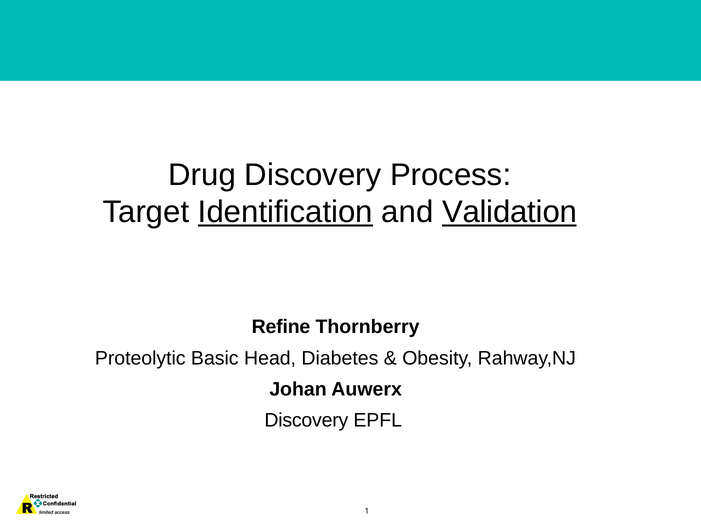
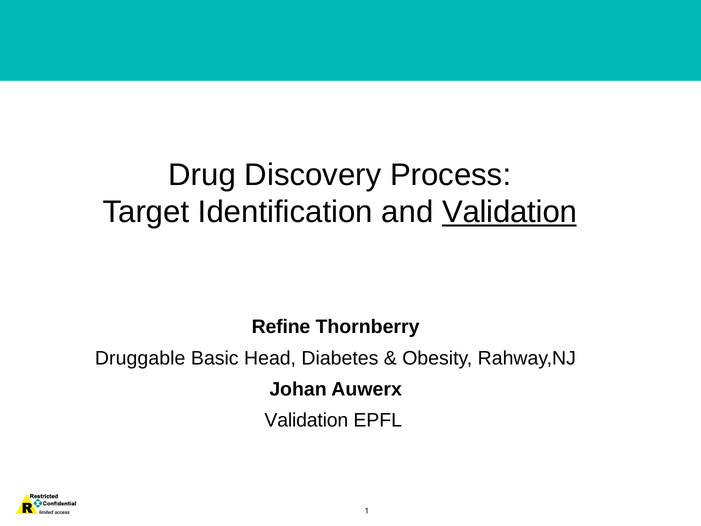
Identification underline: present -> none
Proteolytic: Proteolytic -> Druggable
Discovery at (306, 420): Discovery -> Validation
